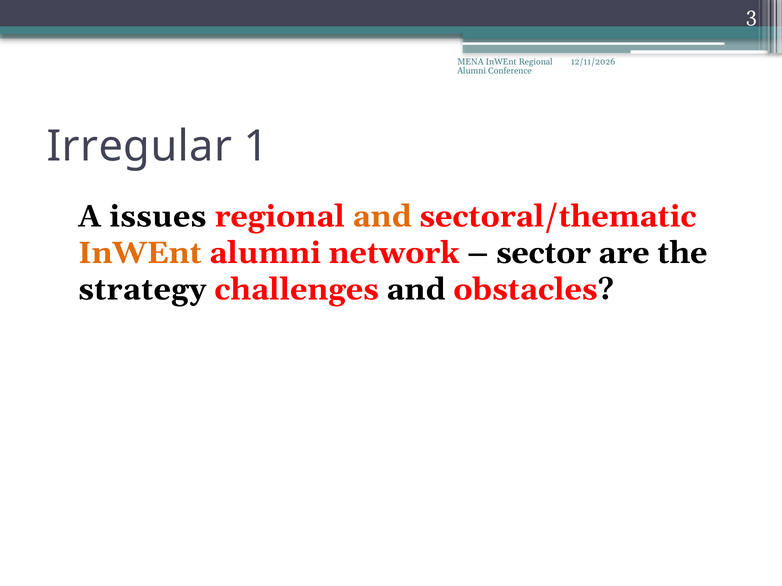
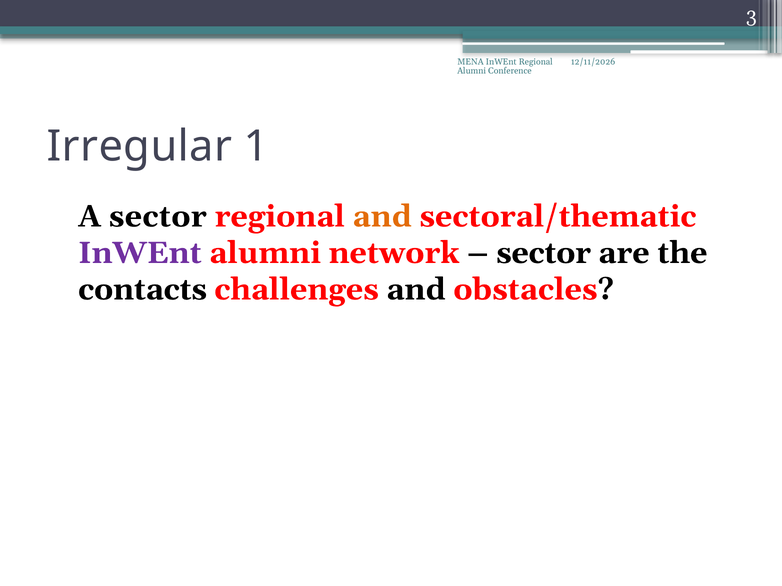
A issues: issues -> sector
InWEnt at (140, 253) colour: orange -> purple
strategy: strategy -> contacts
